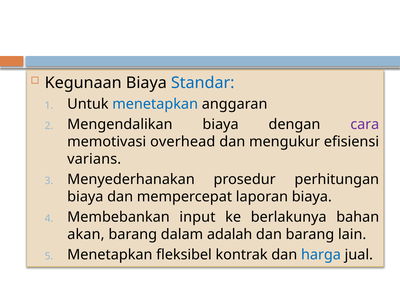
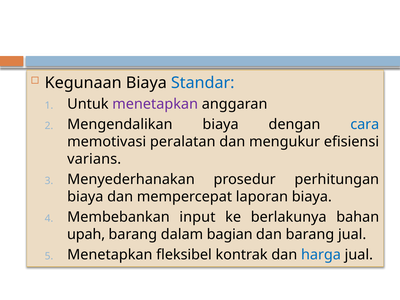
menetapkan at (155, 104) colour: blue -> purple
cara colour: purple -> blue
overhead: overhead -> peralatan
akan: akan -> upah
adalah: adalah -> bagian
barang lain: lain -> jual
